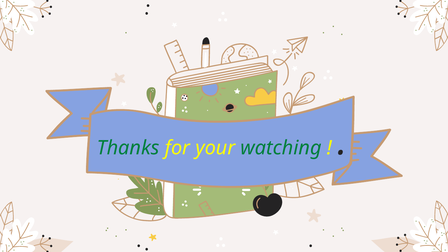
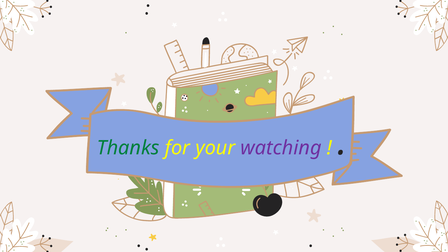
watching colour: green -> purple
